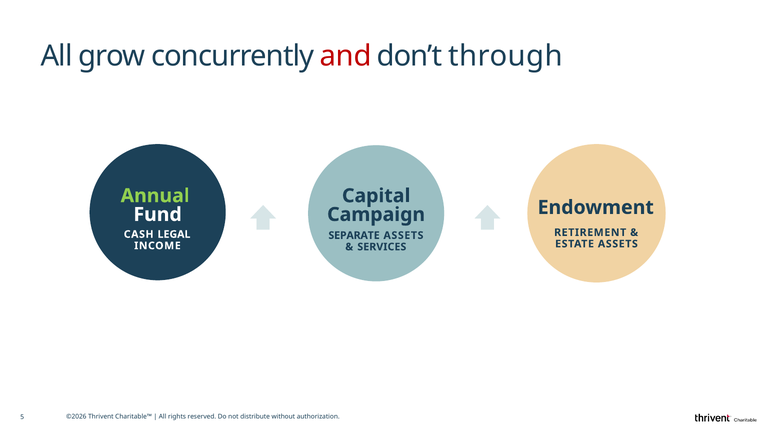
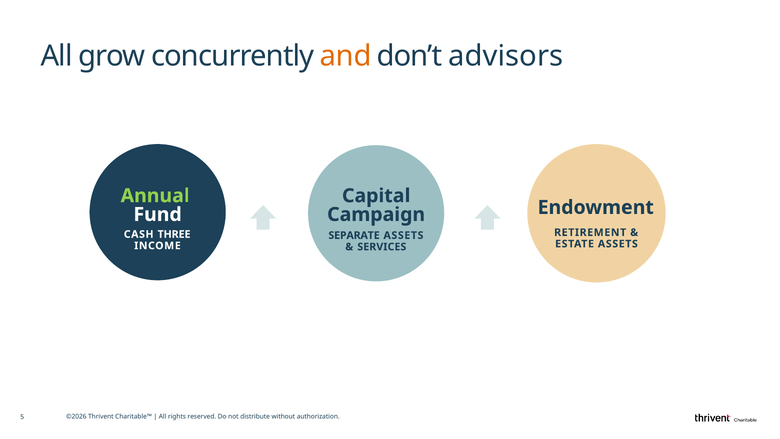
and colour: red -> orange
through: through -> advisors
LEGAL: LEGAL -> THREE
